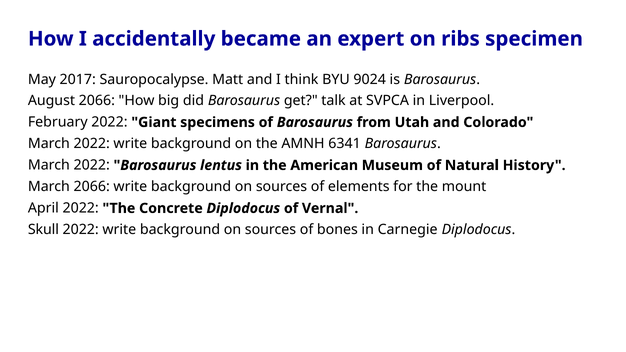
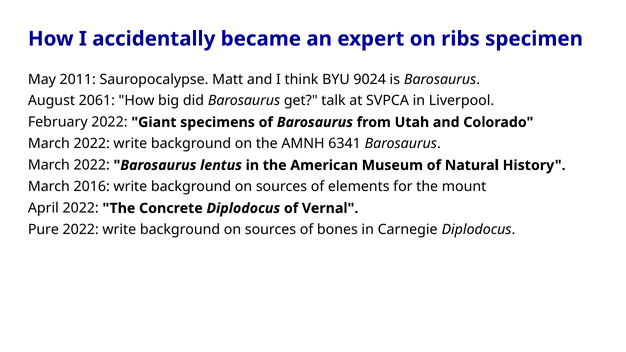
2017: 2017 -> 2011
August 2066: 2066 -> 2061
March 2066: 2066 -> 2016
Skull: Skull -> Pure
